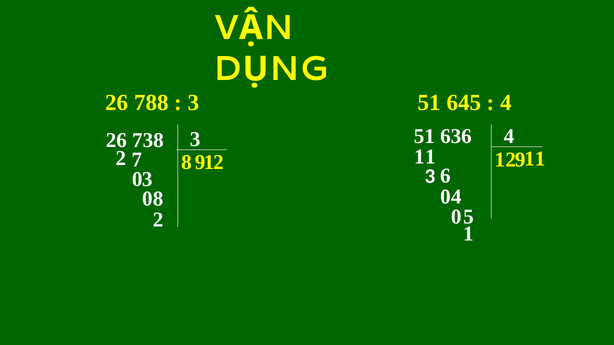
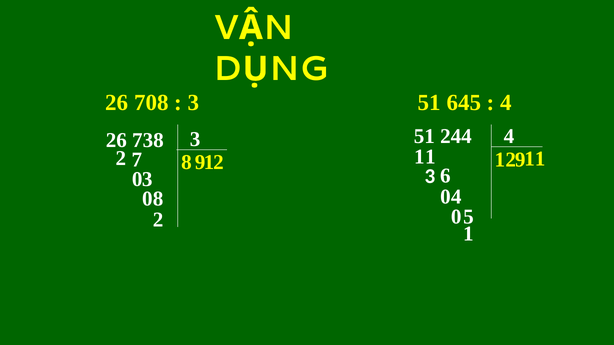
788: 788 -> 708
636: 636 -> 244
